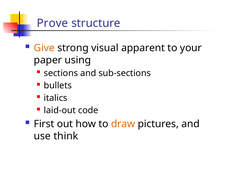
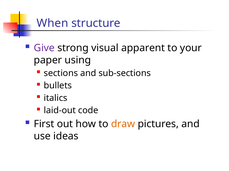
Prove: Prove -> When
Give colour: orange -> purple
think: think -> ideas
